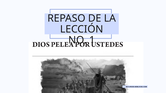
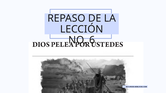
1: 1 -> 6
